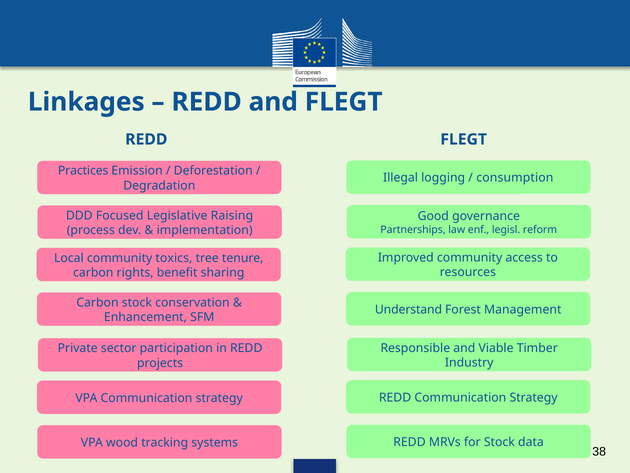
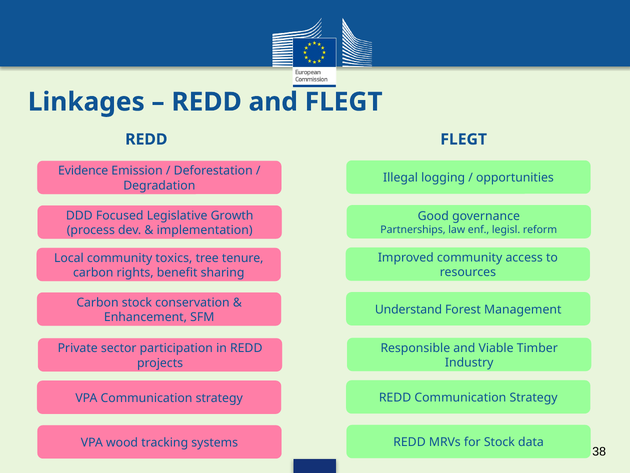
Practices: Practices -> Evidence
consumption: consumption -> opportunities
Raising: Raising -> Growth
